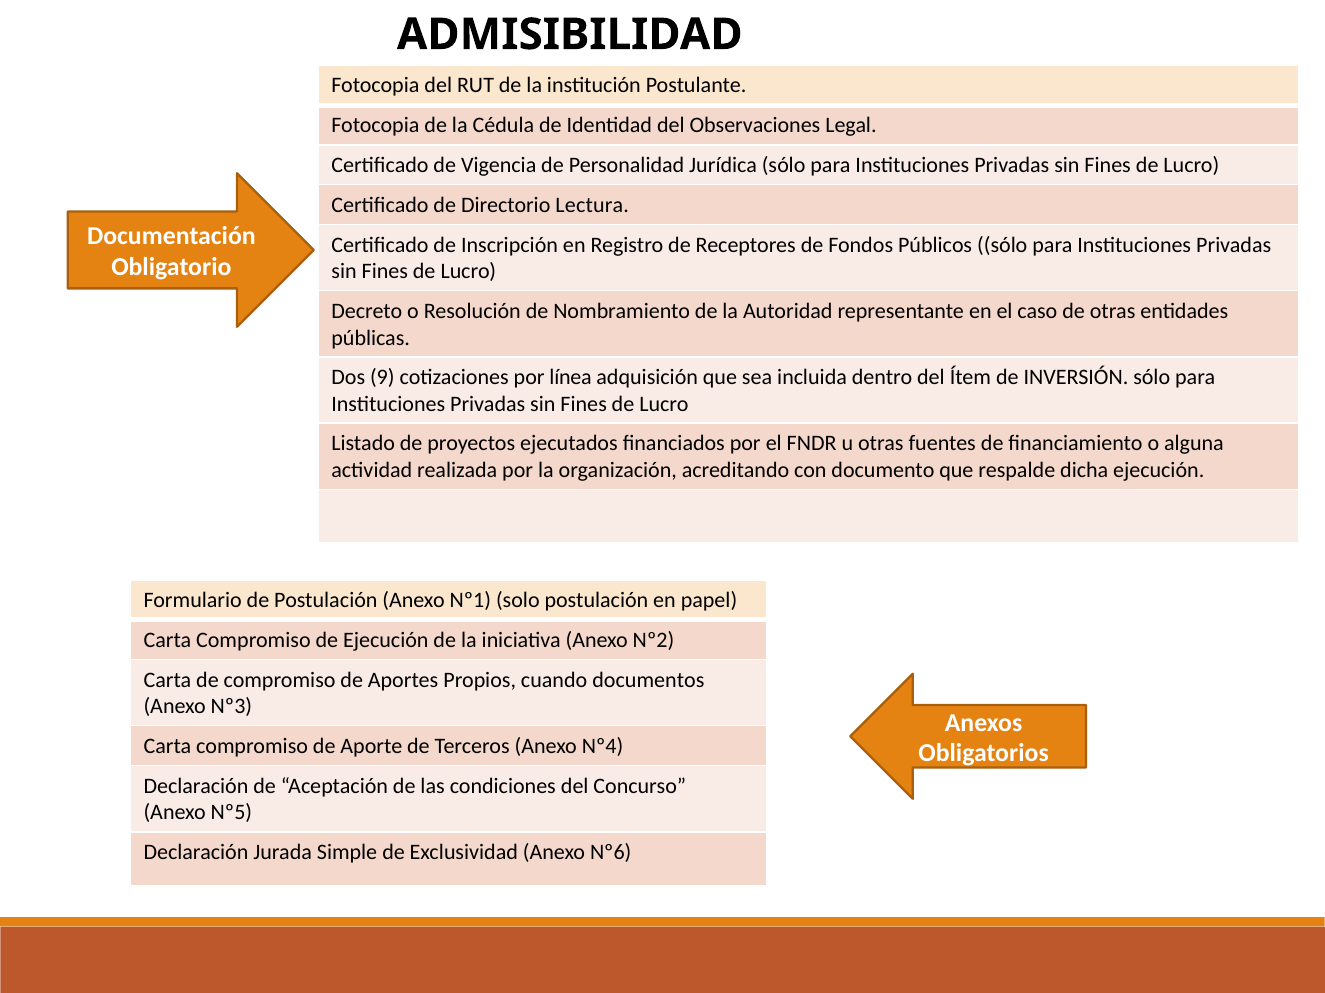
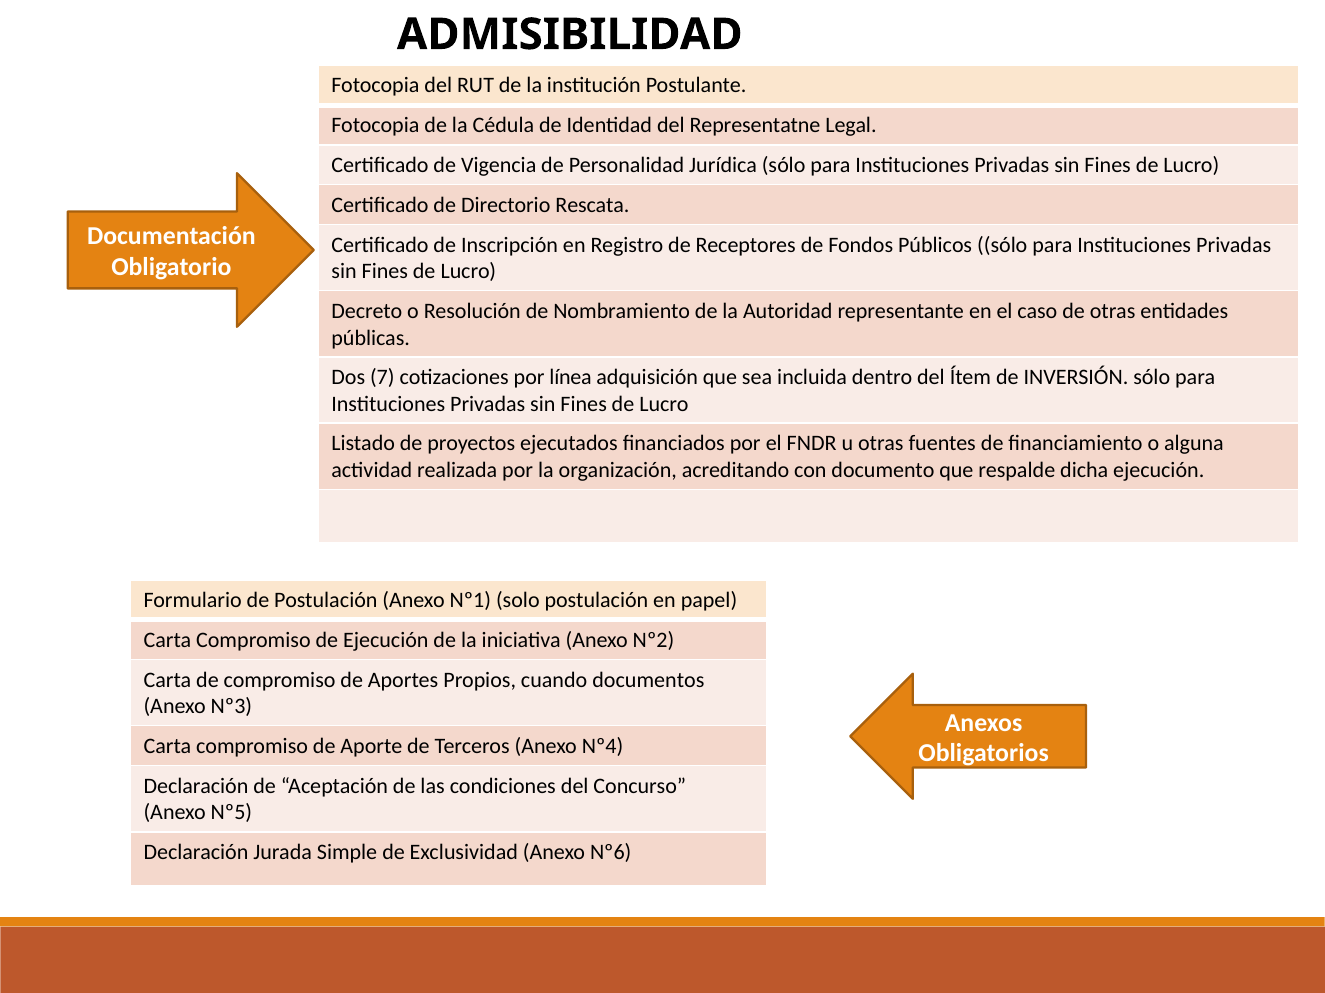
Observaciones: Observaciones -> Representatne
Lectura: Lectura -> Rescata
9: 9 -> 7
